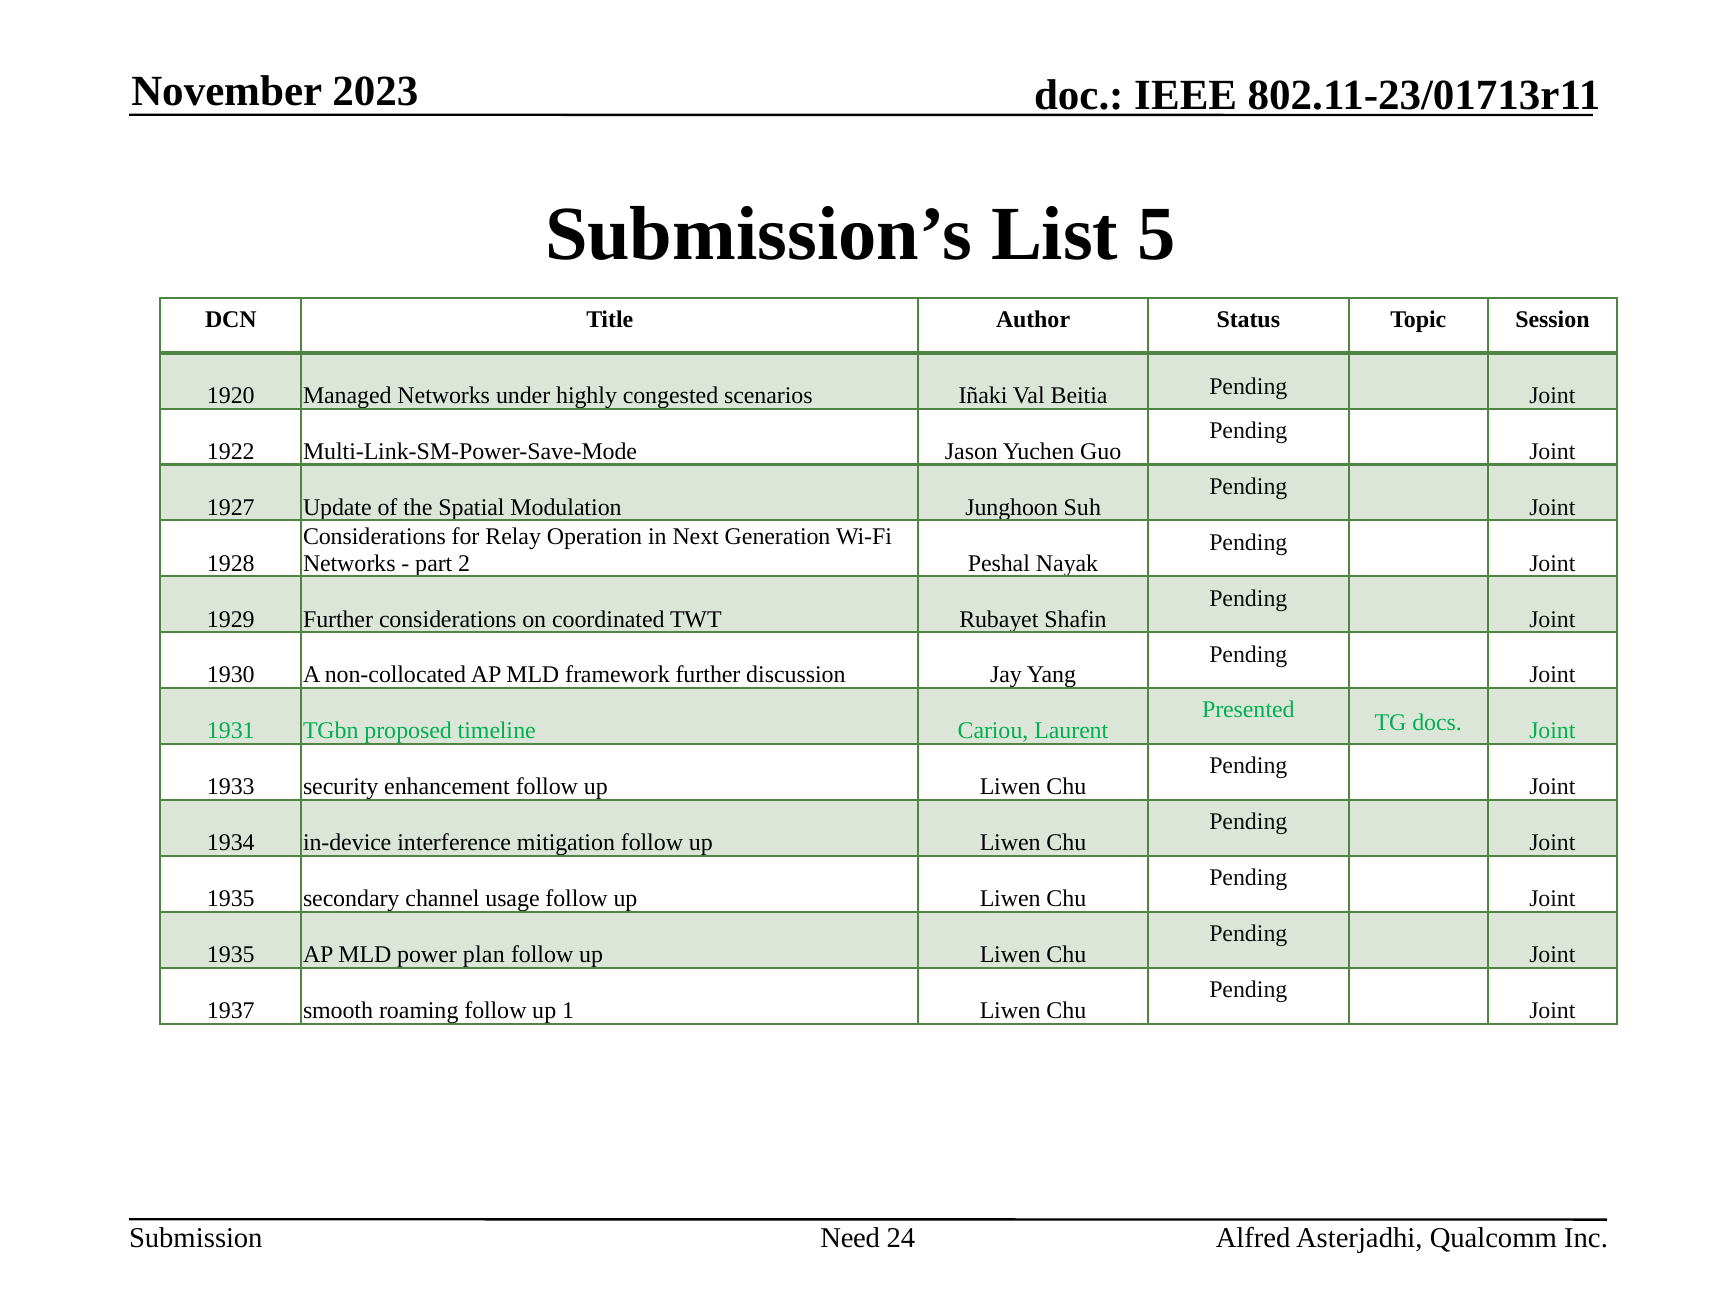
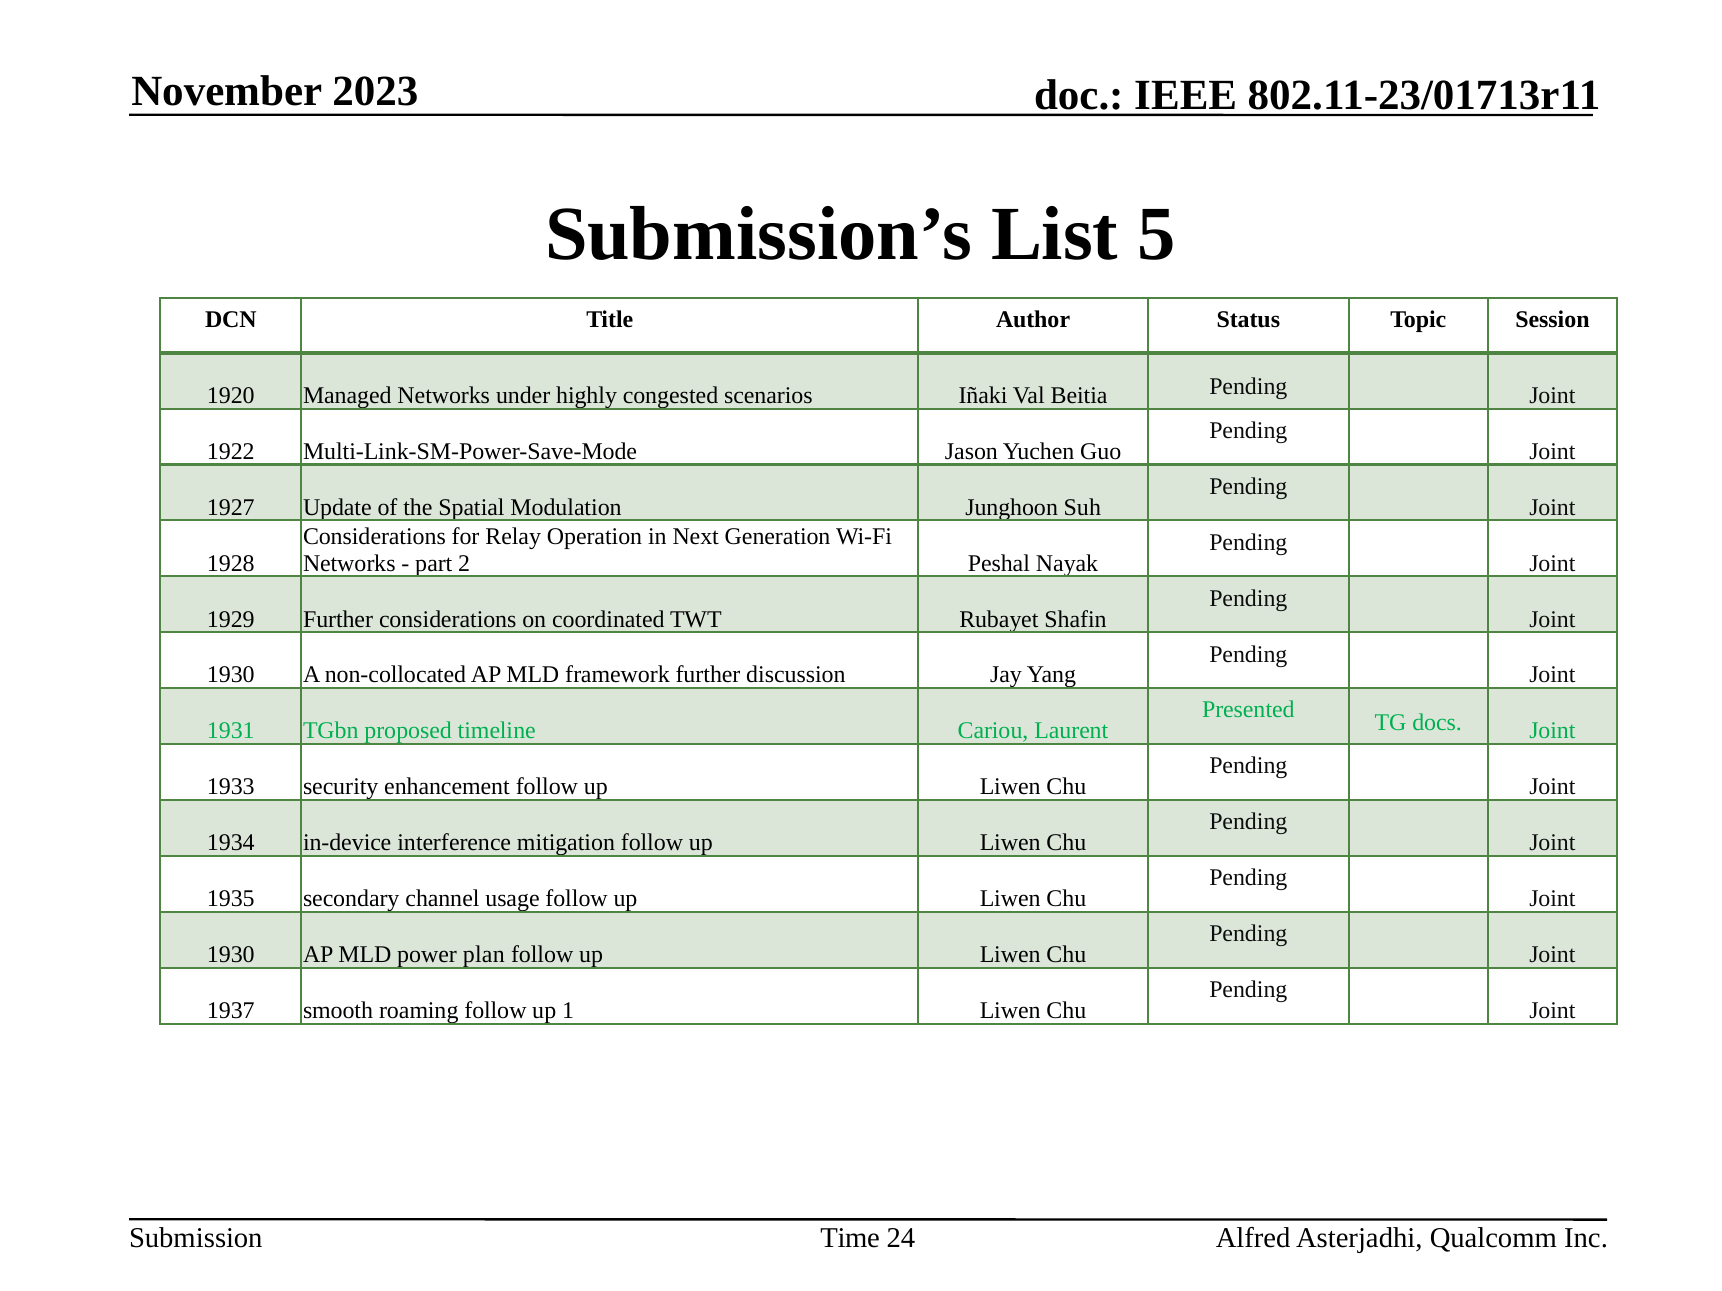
1935 at (231, 955): 1935 -> 1930
Need: Need -> Time
